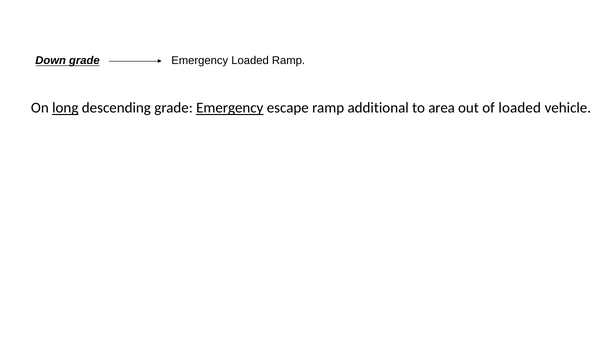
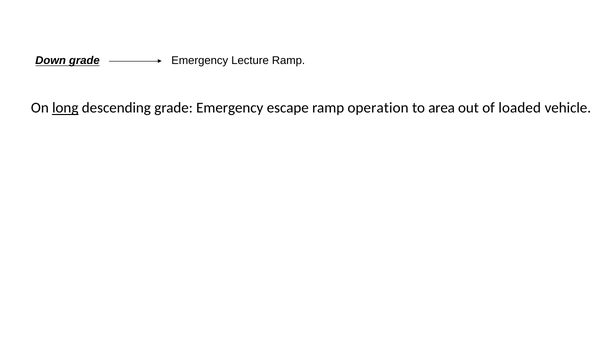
Emergency Loaded: Loaded -> Lecture
Emergency at (230, 108) underline: present -> none
additional: additional -> operation
